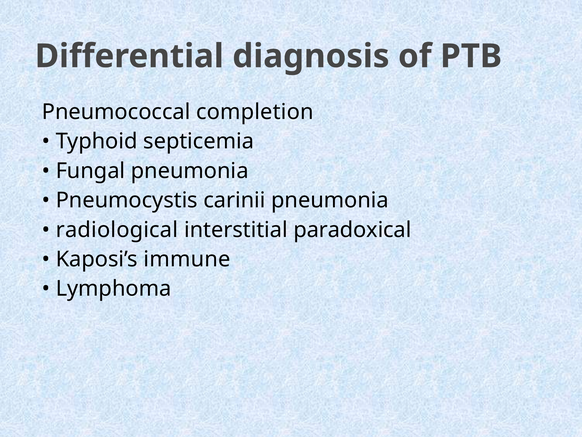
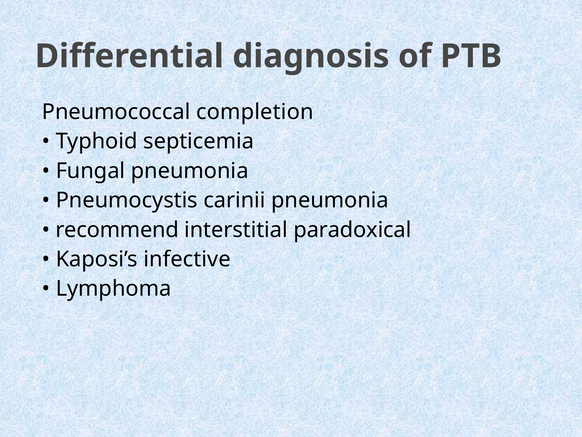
radiological: radiological -> recommend
immune: immune -> infective
